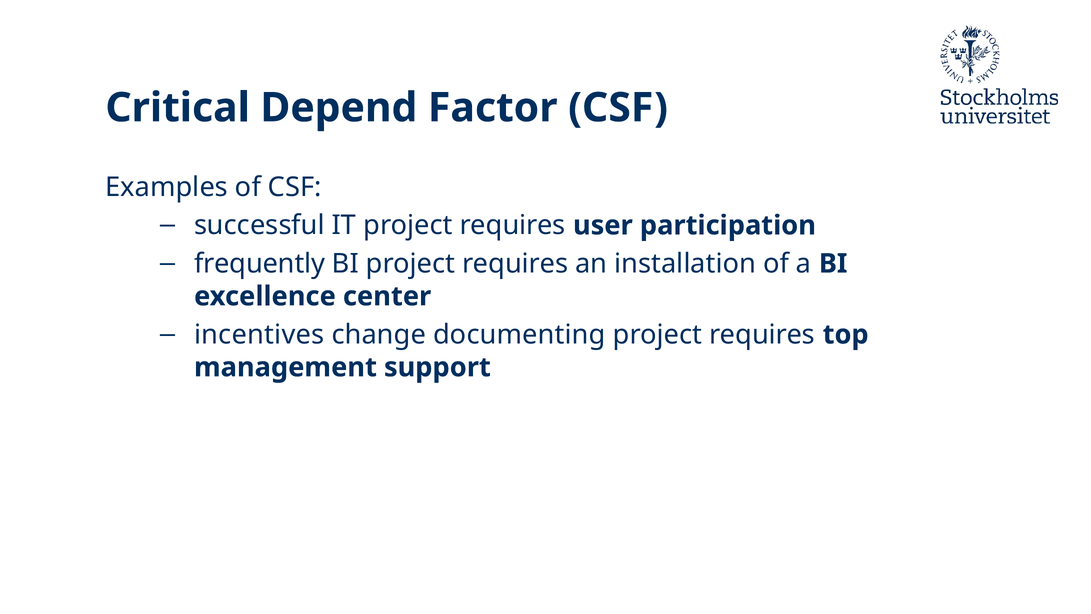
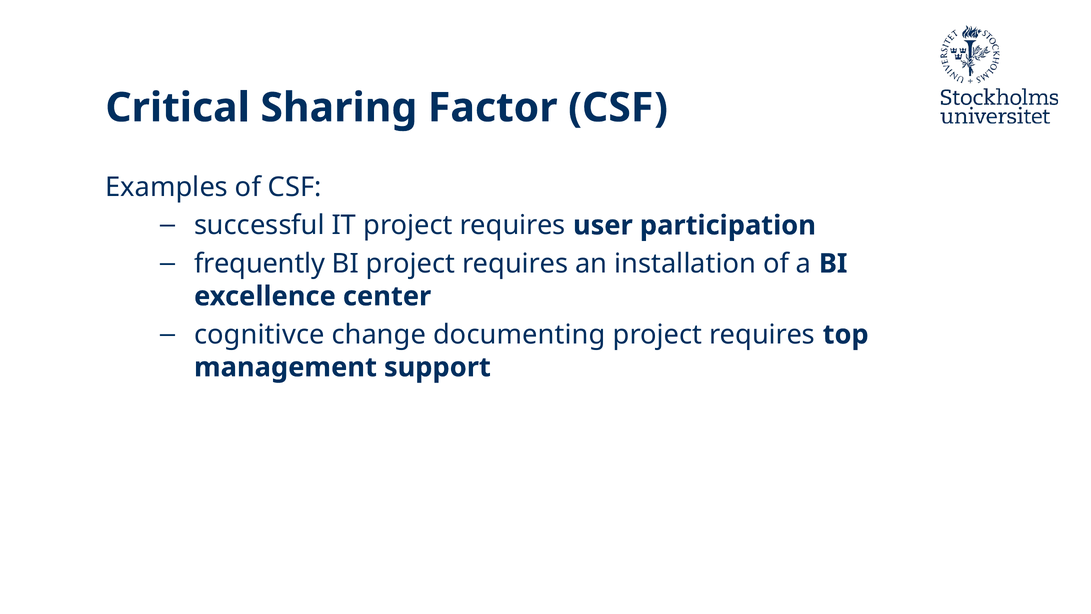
Depend: Depend -> Sharing
incentives: incentives -> cognitivce
